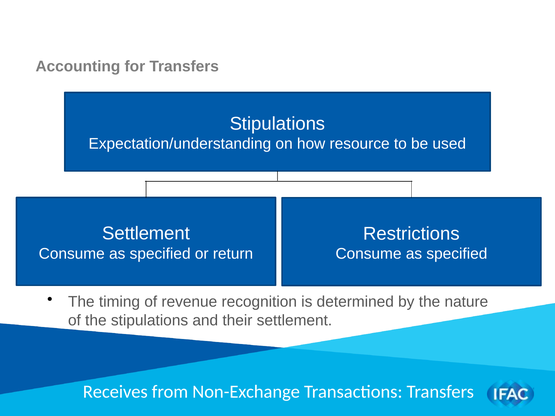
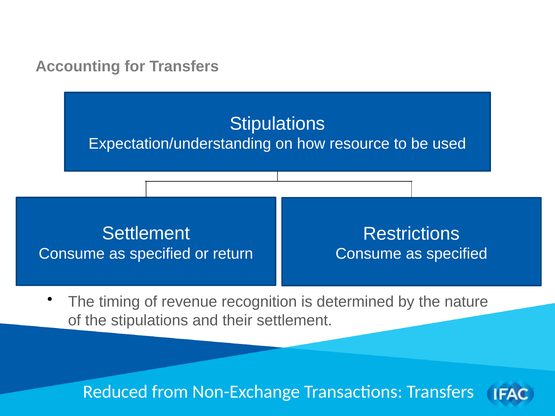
Receives: Receives -> Reduced
